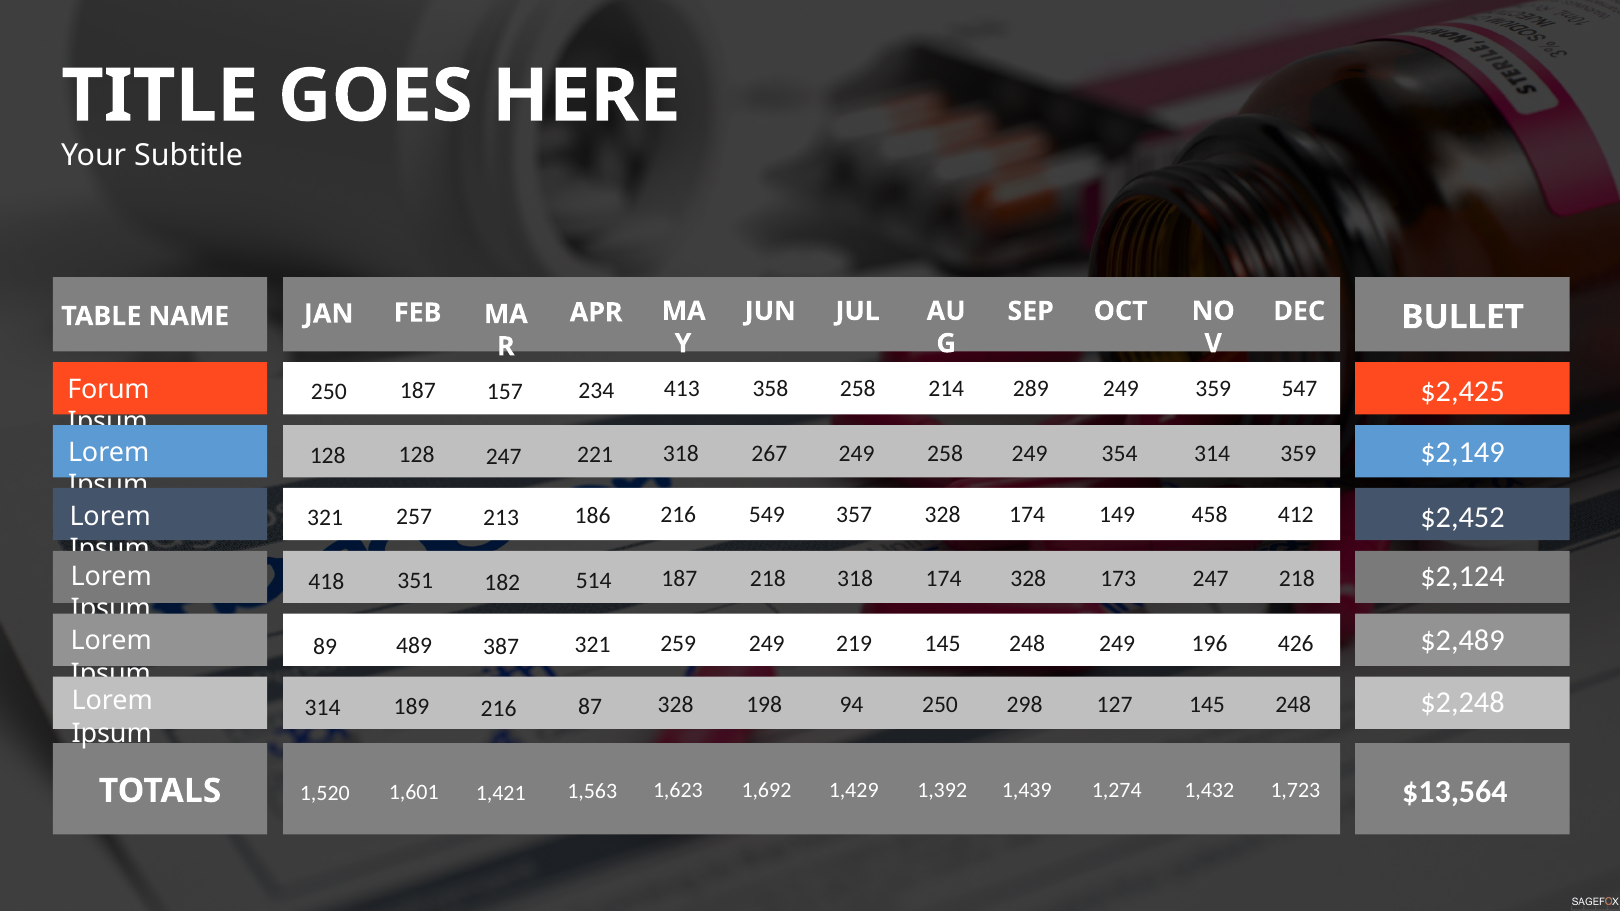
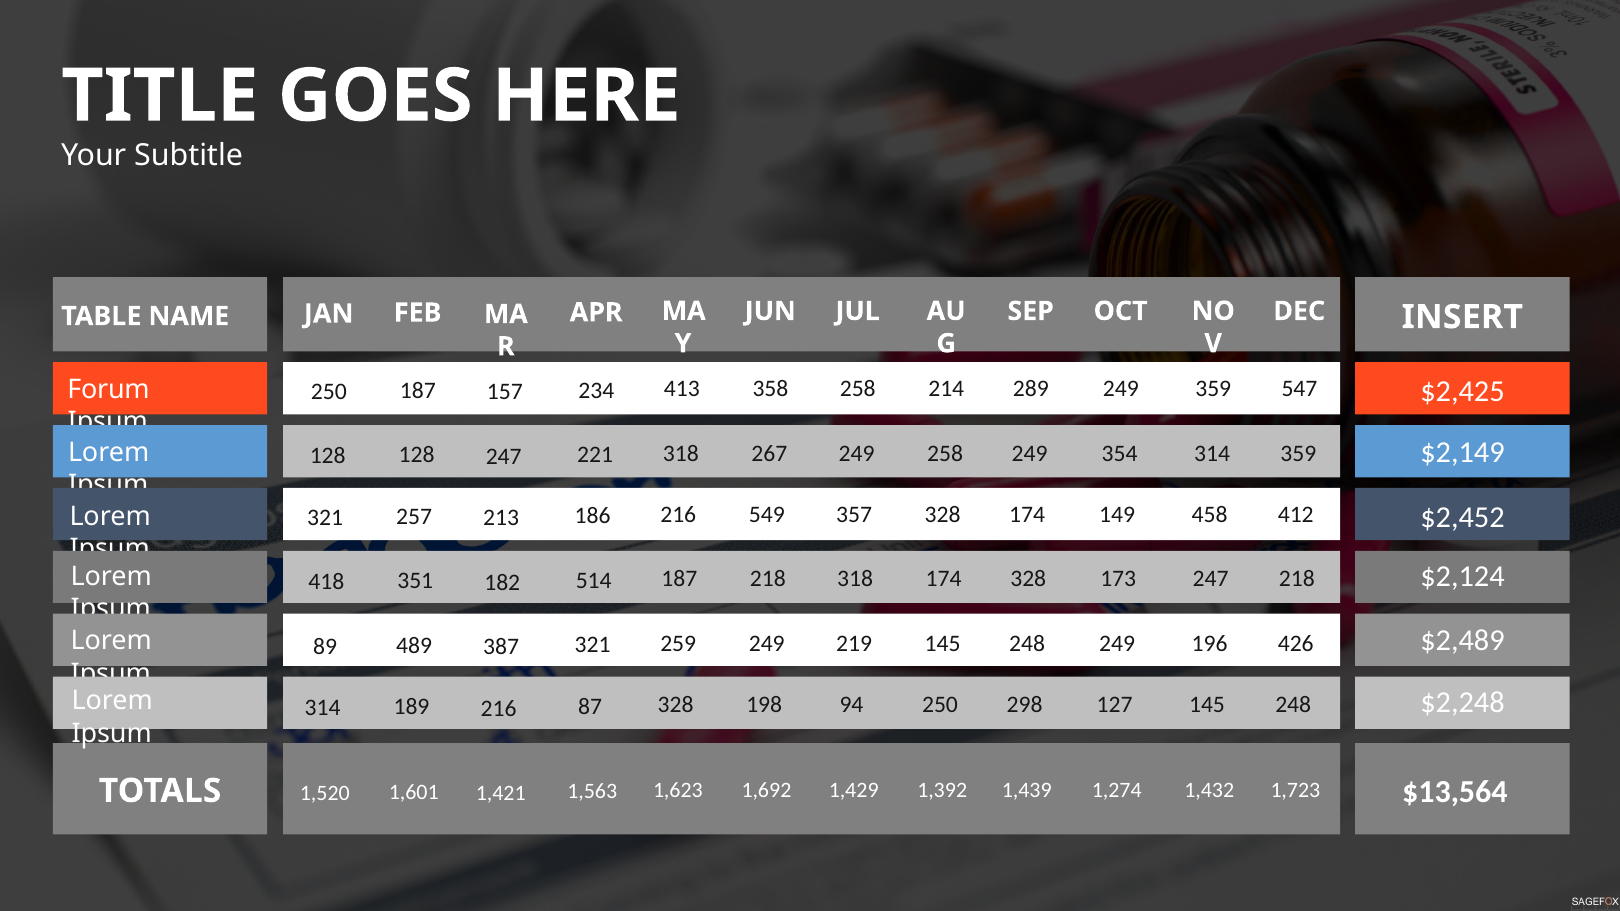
BULLET: BULLET -> INSERT
